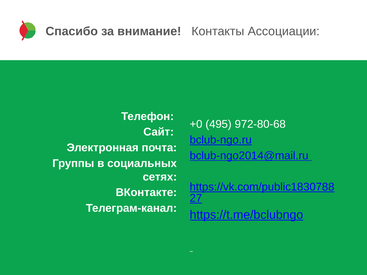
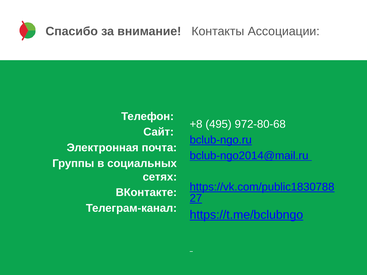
+0: +0 -> +8
